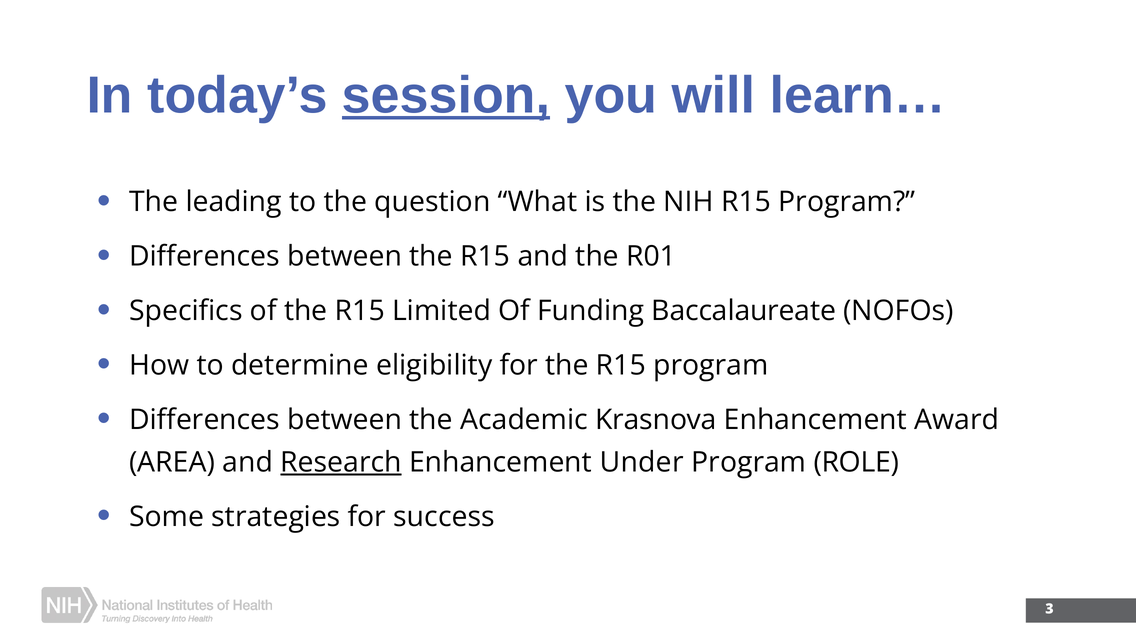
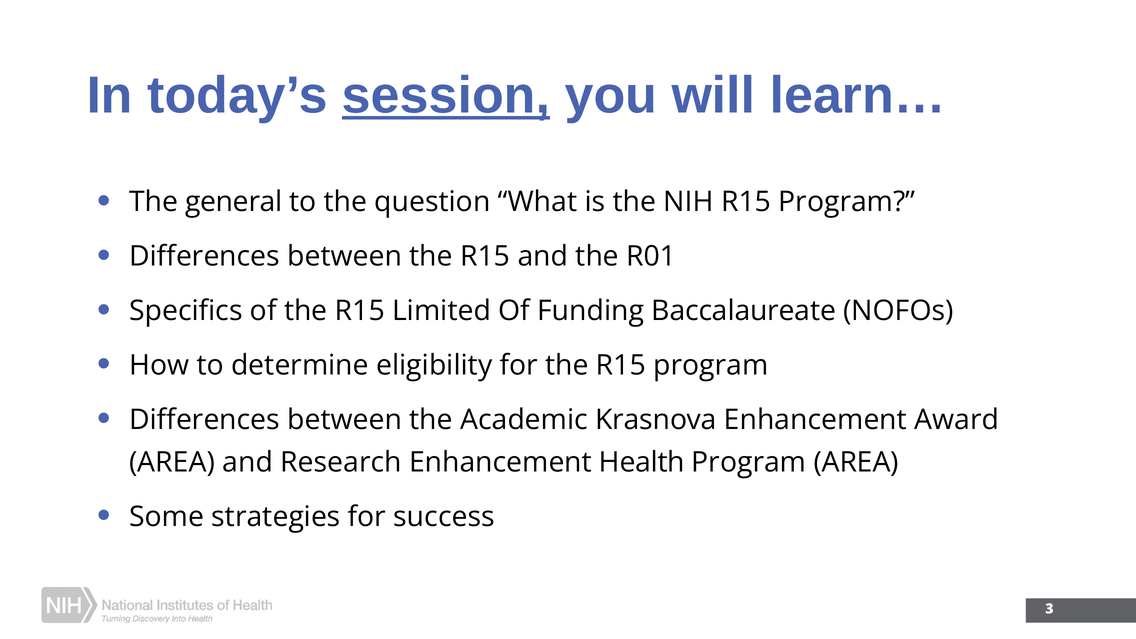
leading: leading -> general
Research underline: present -> none
Under: Under -> Health
Program ROLE: ROLE -> AREA
